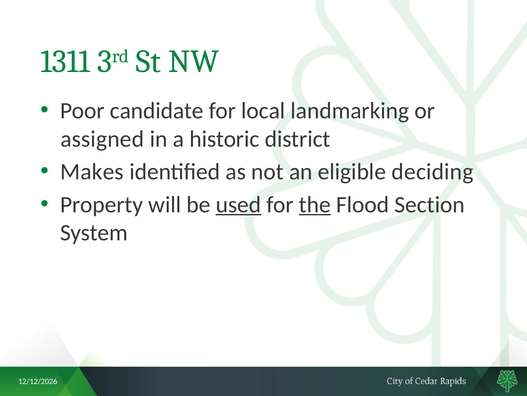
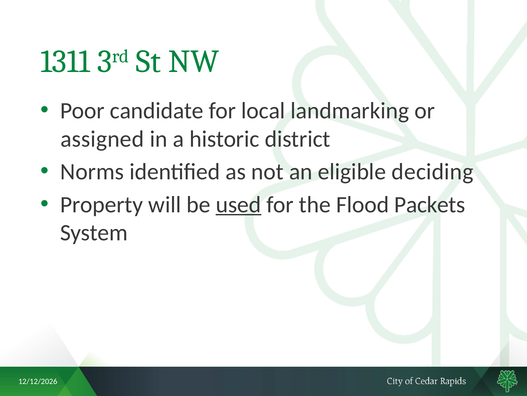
Makes: Makes -> Norms
the underline: present -> none
Section: Section -> Packets
